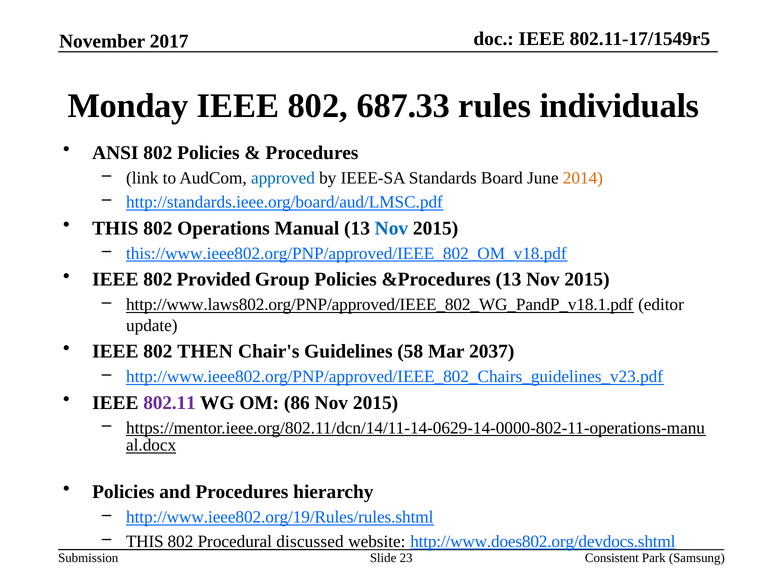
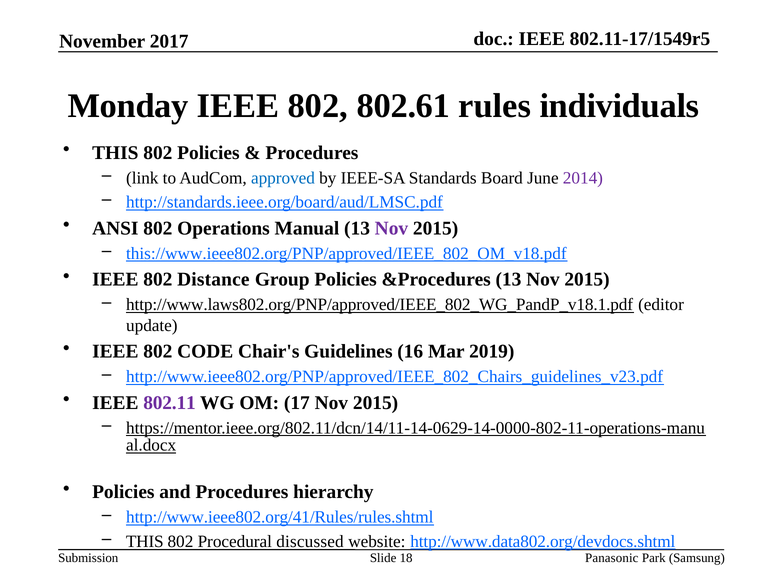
687.33: 687.33 -> 802.61
ANSI at (115, 153): ANSI -> THIS
2014 colour: orange -> purple
THIS at (115, 228): THIS -> ANSI
Nov at (391, 228) colour: blue -> purple
Provided: Provided -> Distance
THEN: THEN -> CODE
58: 58 -> 16
2037: 2037 -> 2019
86: 86 -> 17
http://www.ieee802.org/19/Rules/rules.shtml: http://www.ieee802.org/19/Rules/rules.shtml -> http://www.ieee802.org/41/Rules/rules.shtml
http://www.does802.org/devdocs.shtml: http://www.does802.org/devdocs.shtml -> http://www.data802.org/devdocs.shtml
23: 23 -> 18
Consistent: Consistent -> Panasonic
